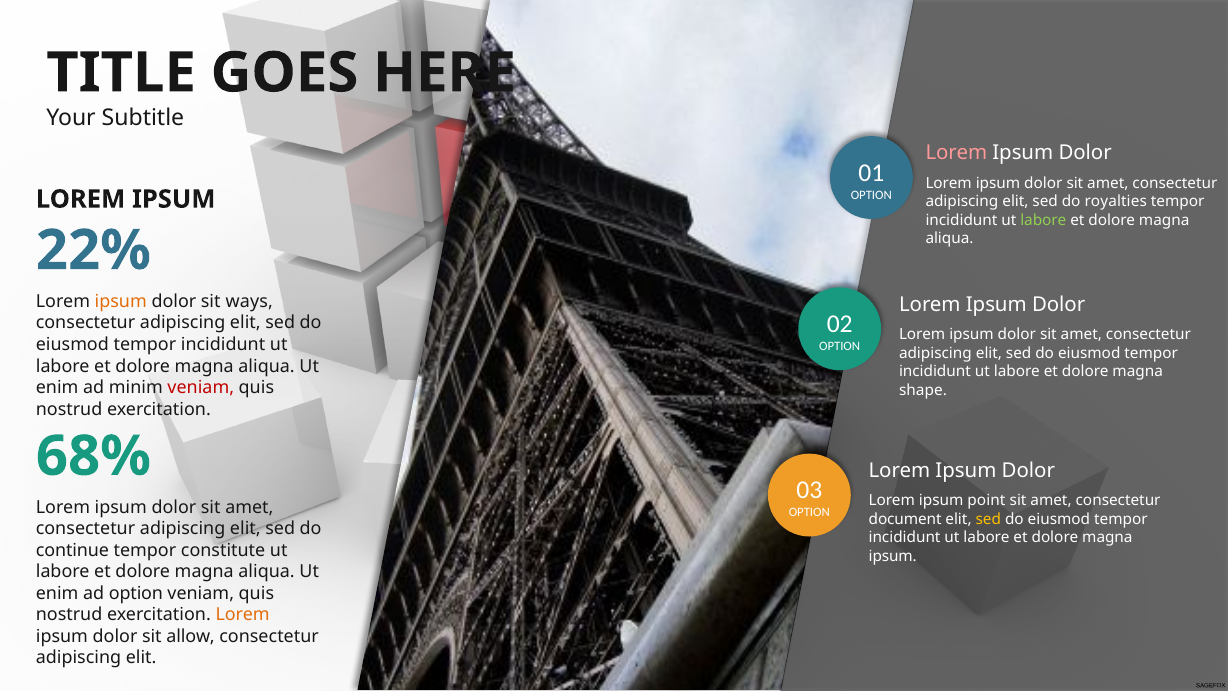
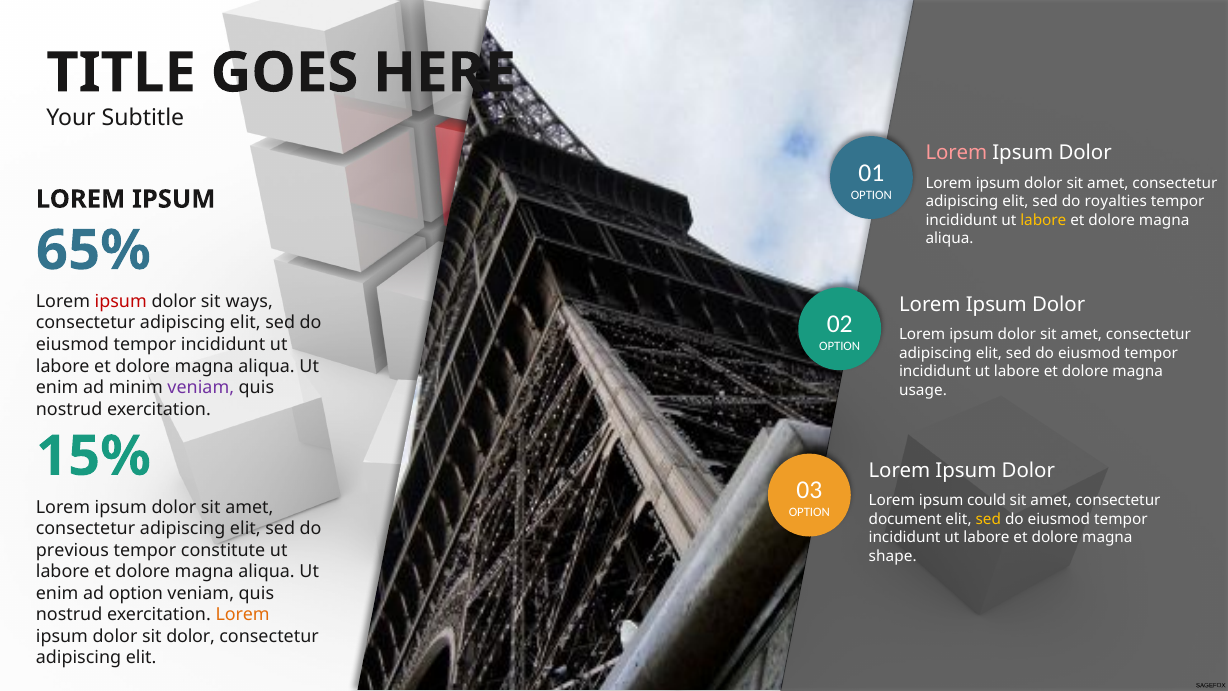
labore at (1043, 220) colour: light green -> yellow
22%: 22% -> 65%
ipsum at (121, 301) colour: orange -> red
veniam at (201, 387) colour: red -> purple
shape: shape -> usage
68%: 68% -> 15%
point: point -> could
continue: continue -> previous
ipsum at (893, 556): ipsum -> shape
sit allow: allow -> dolor
